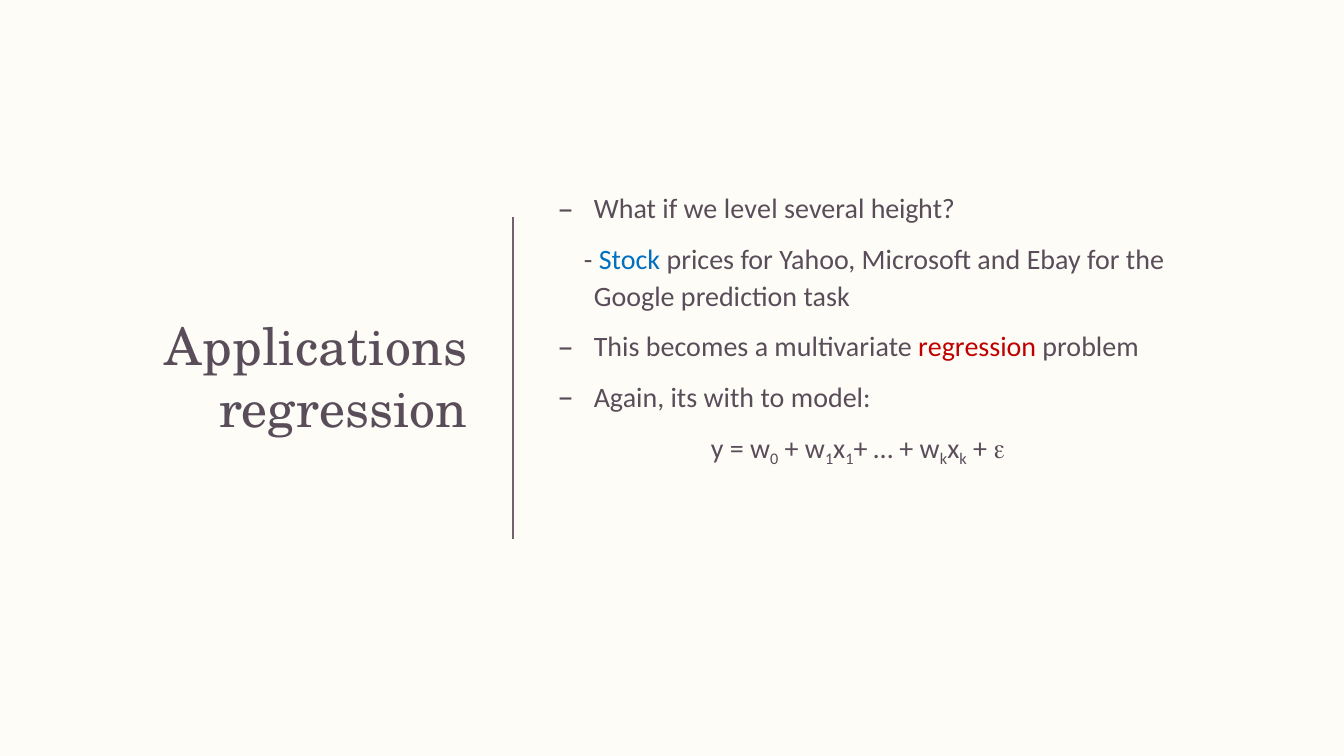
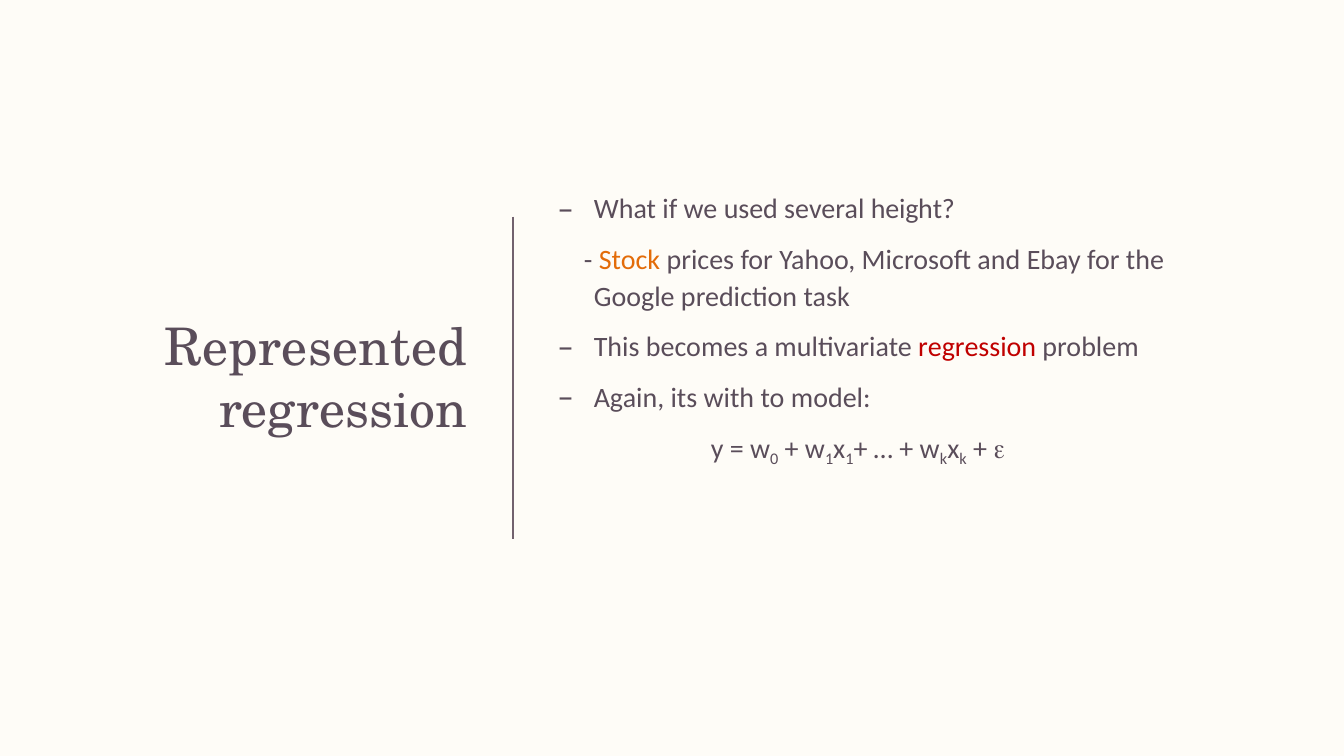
level: level -> used
Stock colour: blue -> orange
Applications: Applications -> Represented
